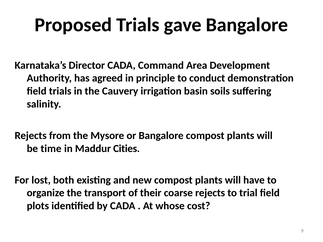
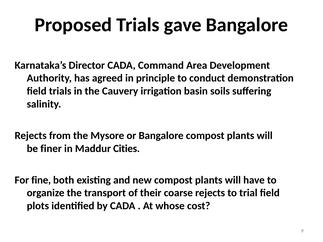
time: time -> finer
lost: lost -> fine
